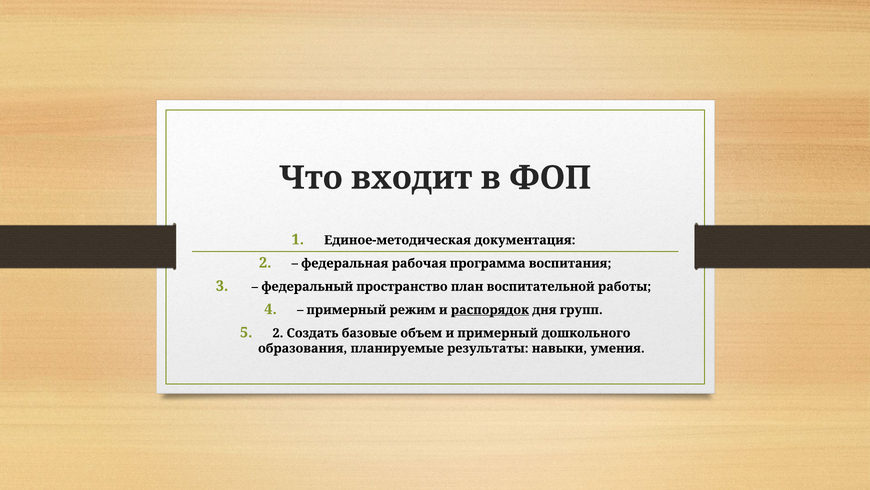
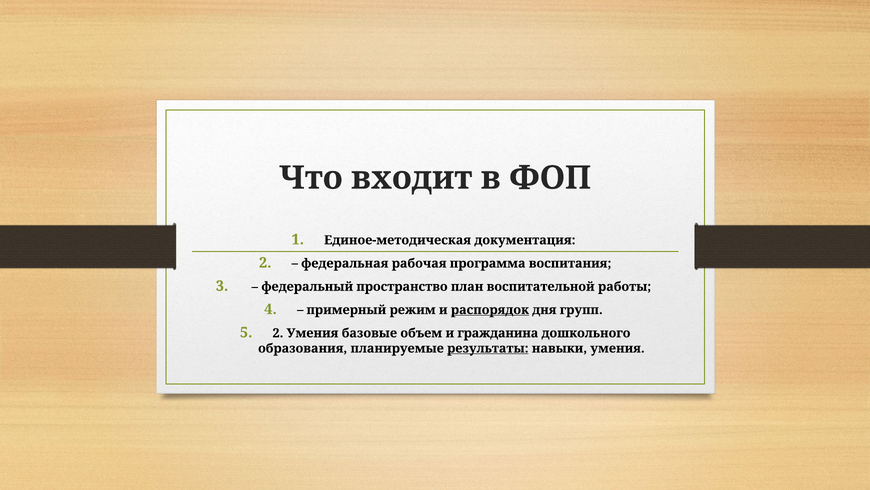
2 Создать: Создать -> Умения
и примерный: примерный -> гражданина
результаты underline: none -> present
